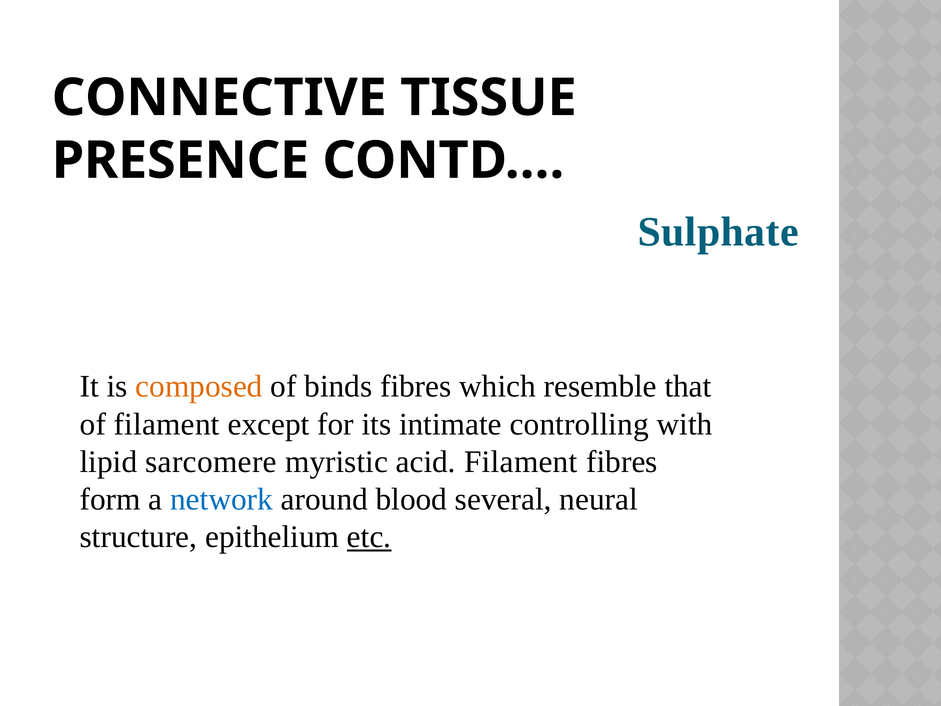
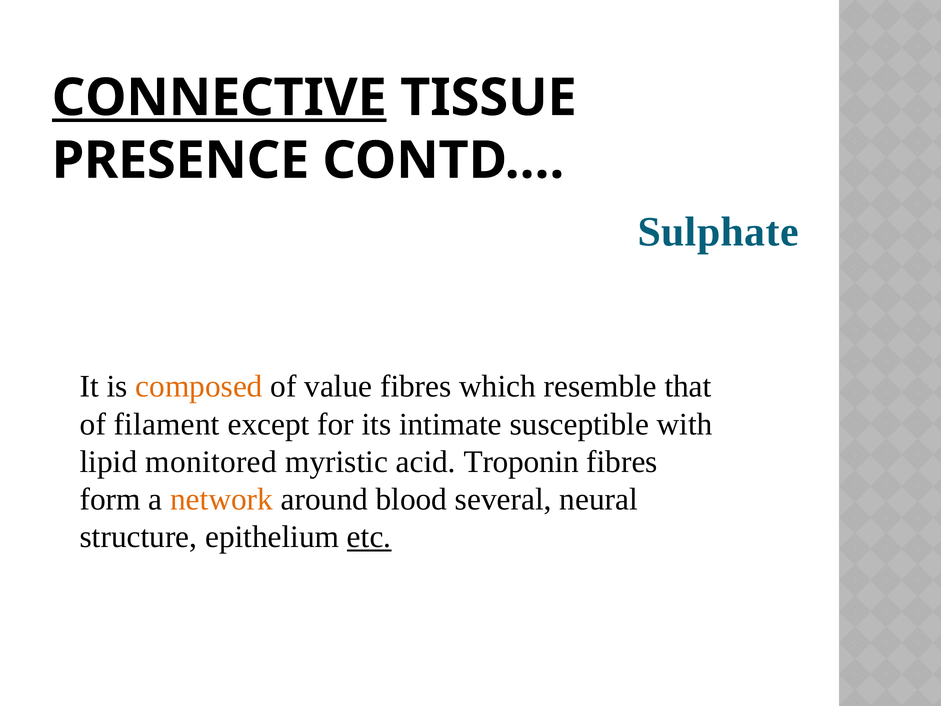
CONNECTIVE underline: none -> present
binds: binds -> value
controlling: controlling -> susceptible
sarcomere: sarcomere -> monitored
acid Filament: Filament -> Troponin
network colour: blue -> orange
